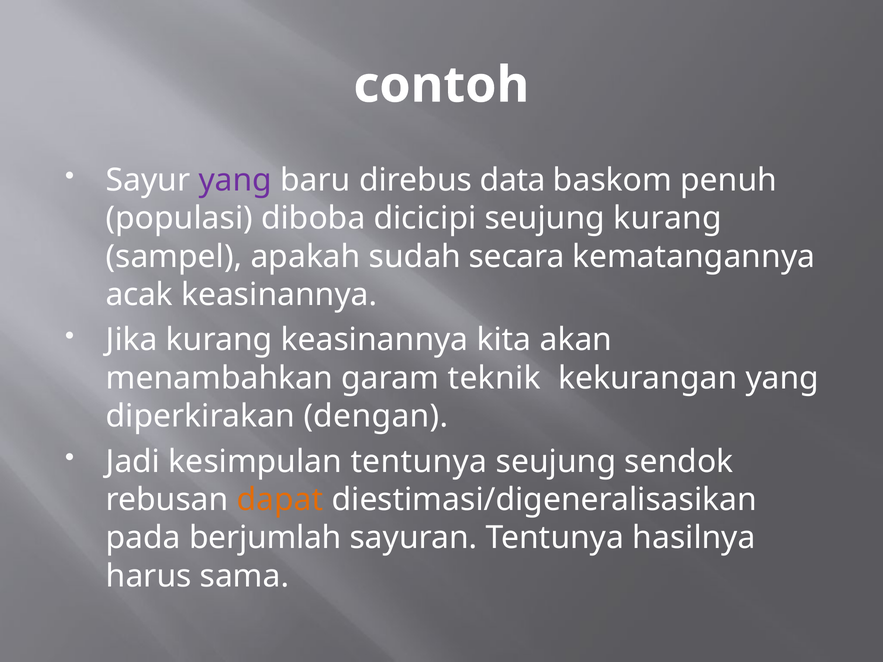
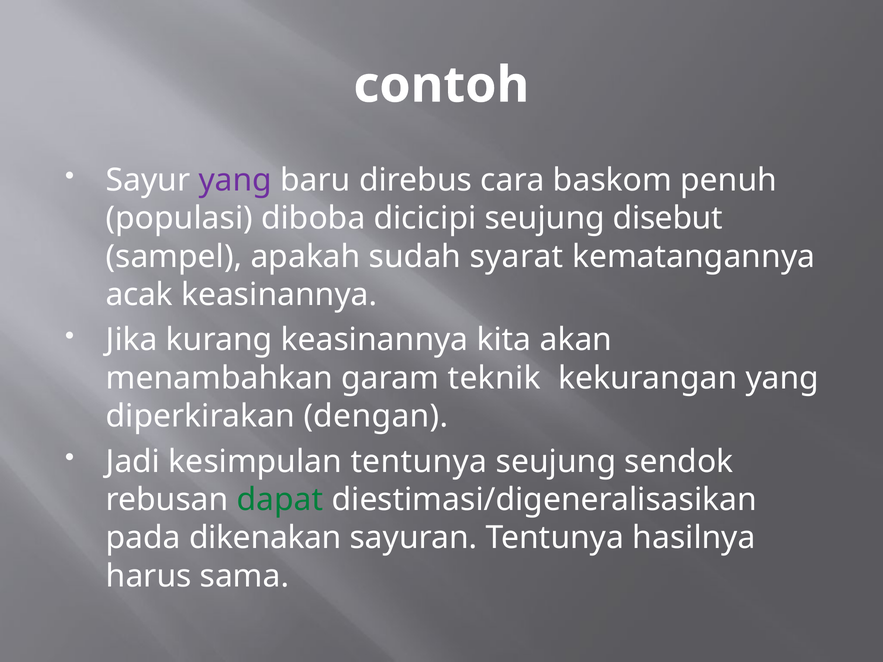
data: data -> cara
seujung kurang: kurang -> disebut
secara: secara -> syarat
dapat colour: orange -> green
berjumlah: berjumlah -> dikenakan
